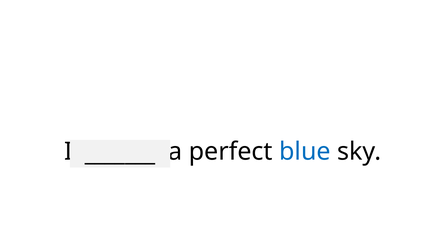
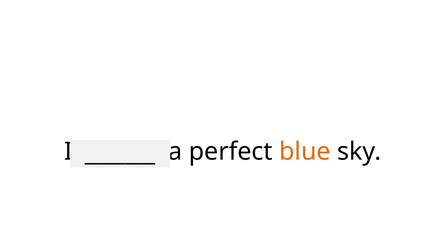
blue colour: blue -> orange
